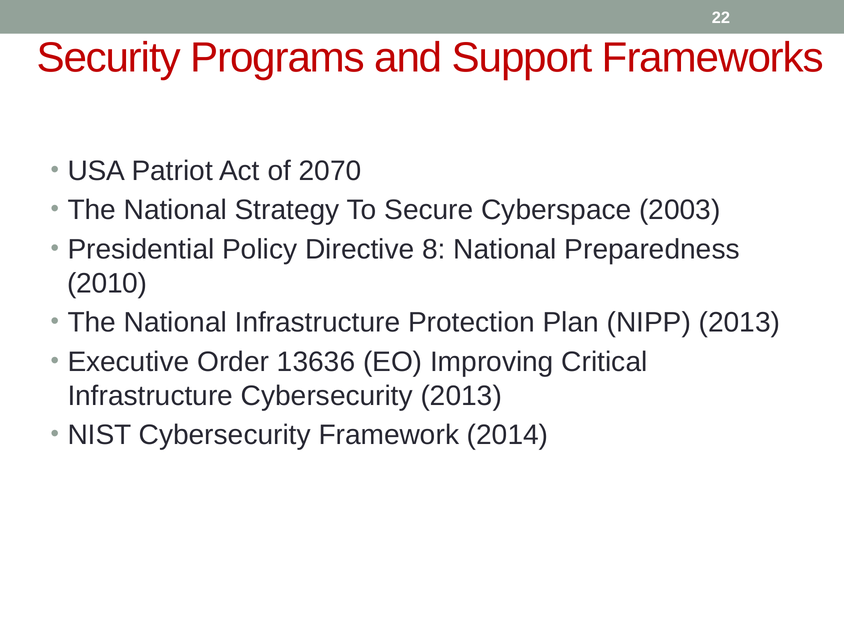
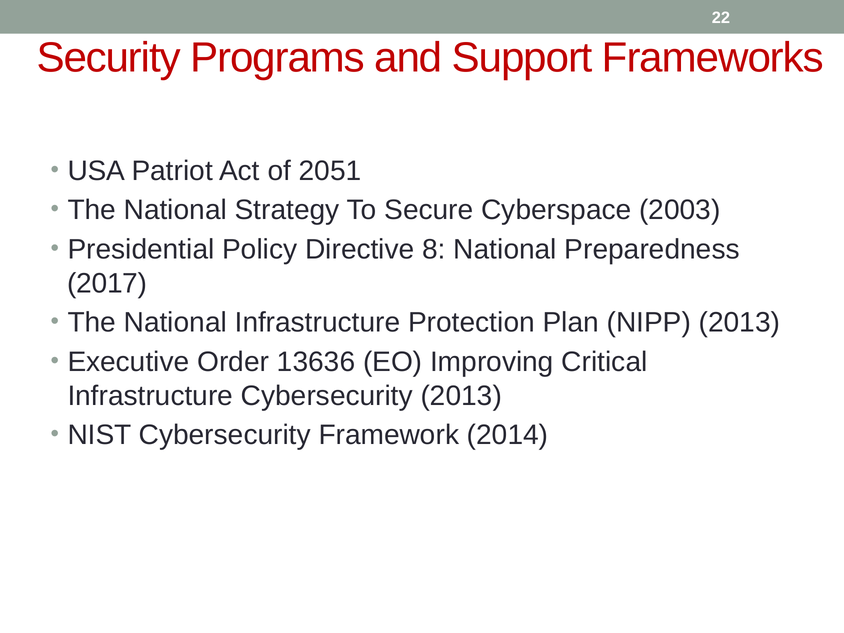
2070: 2070 -> 2051
2010: 2010 -> 2017
